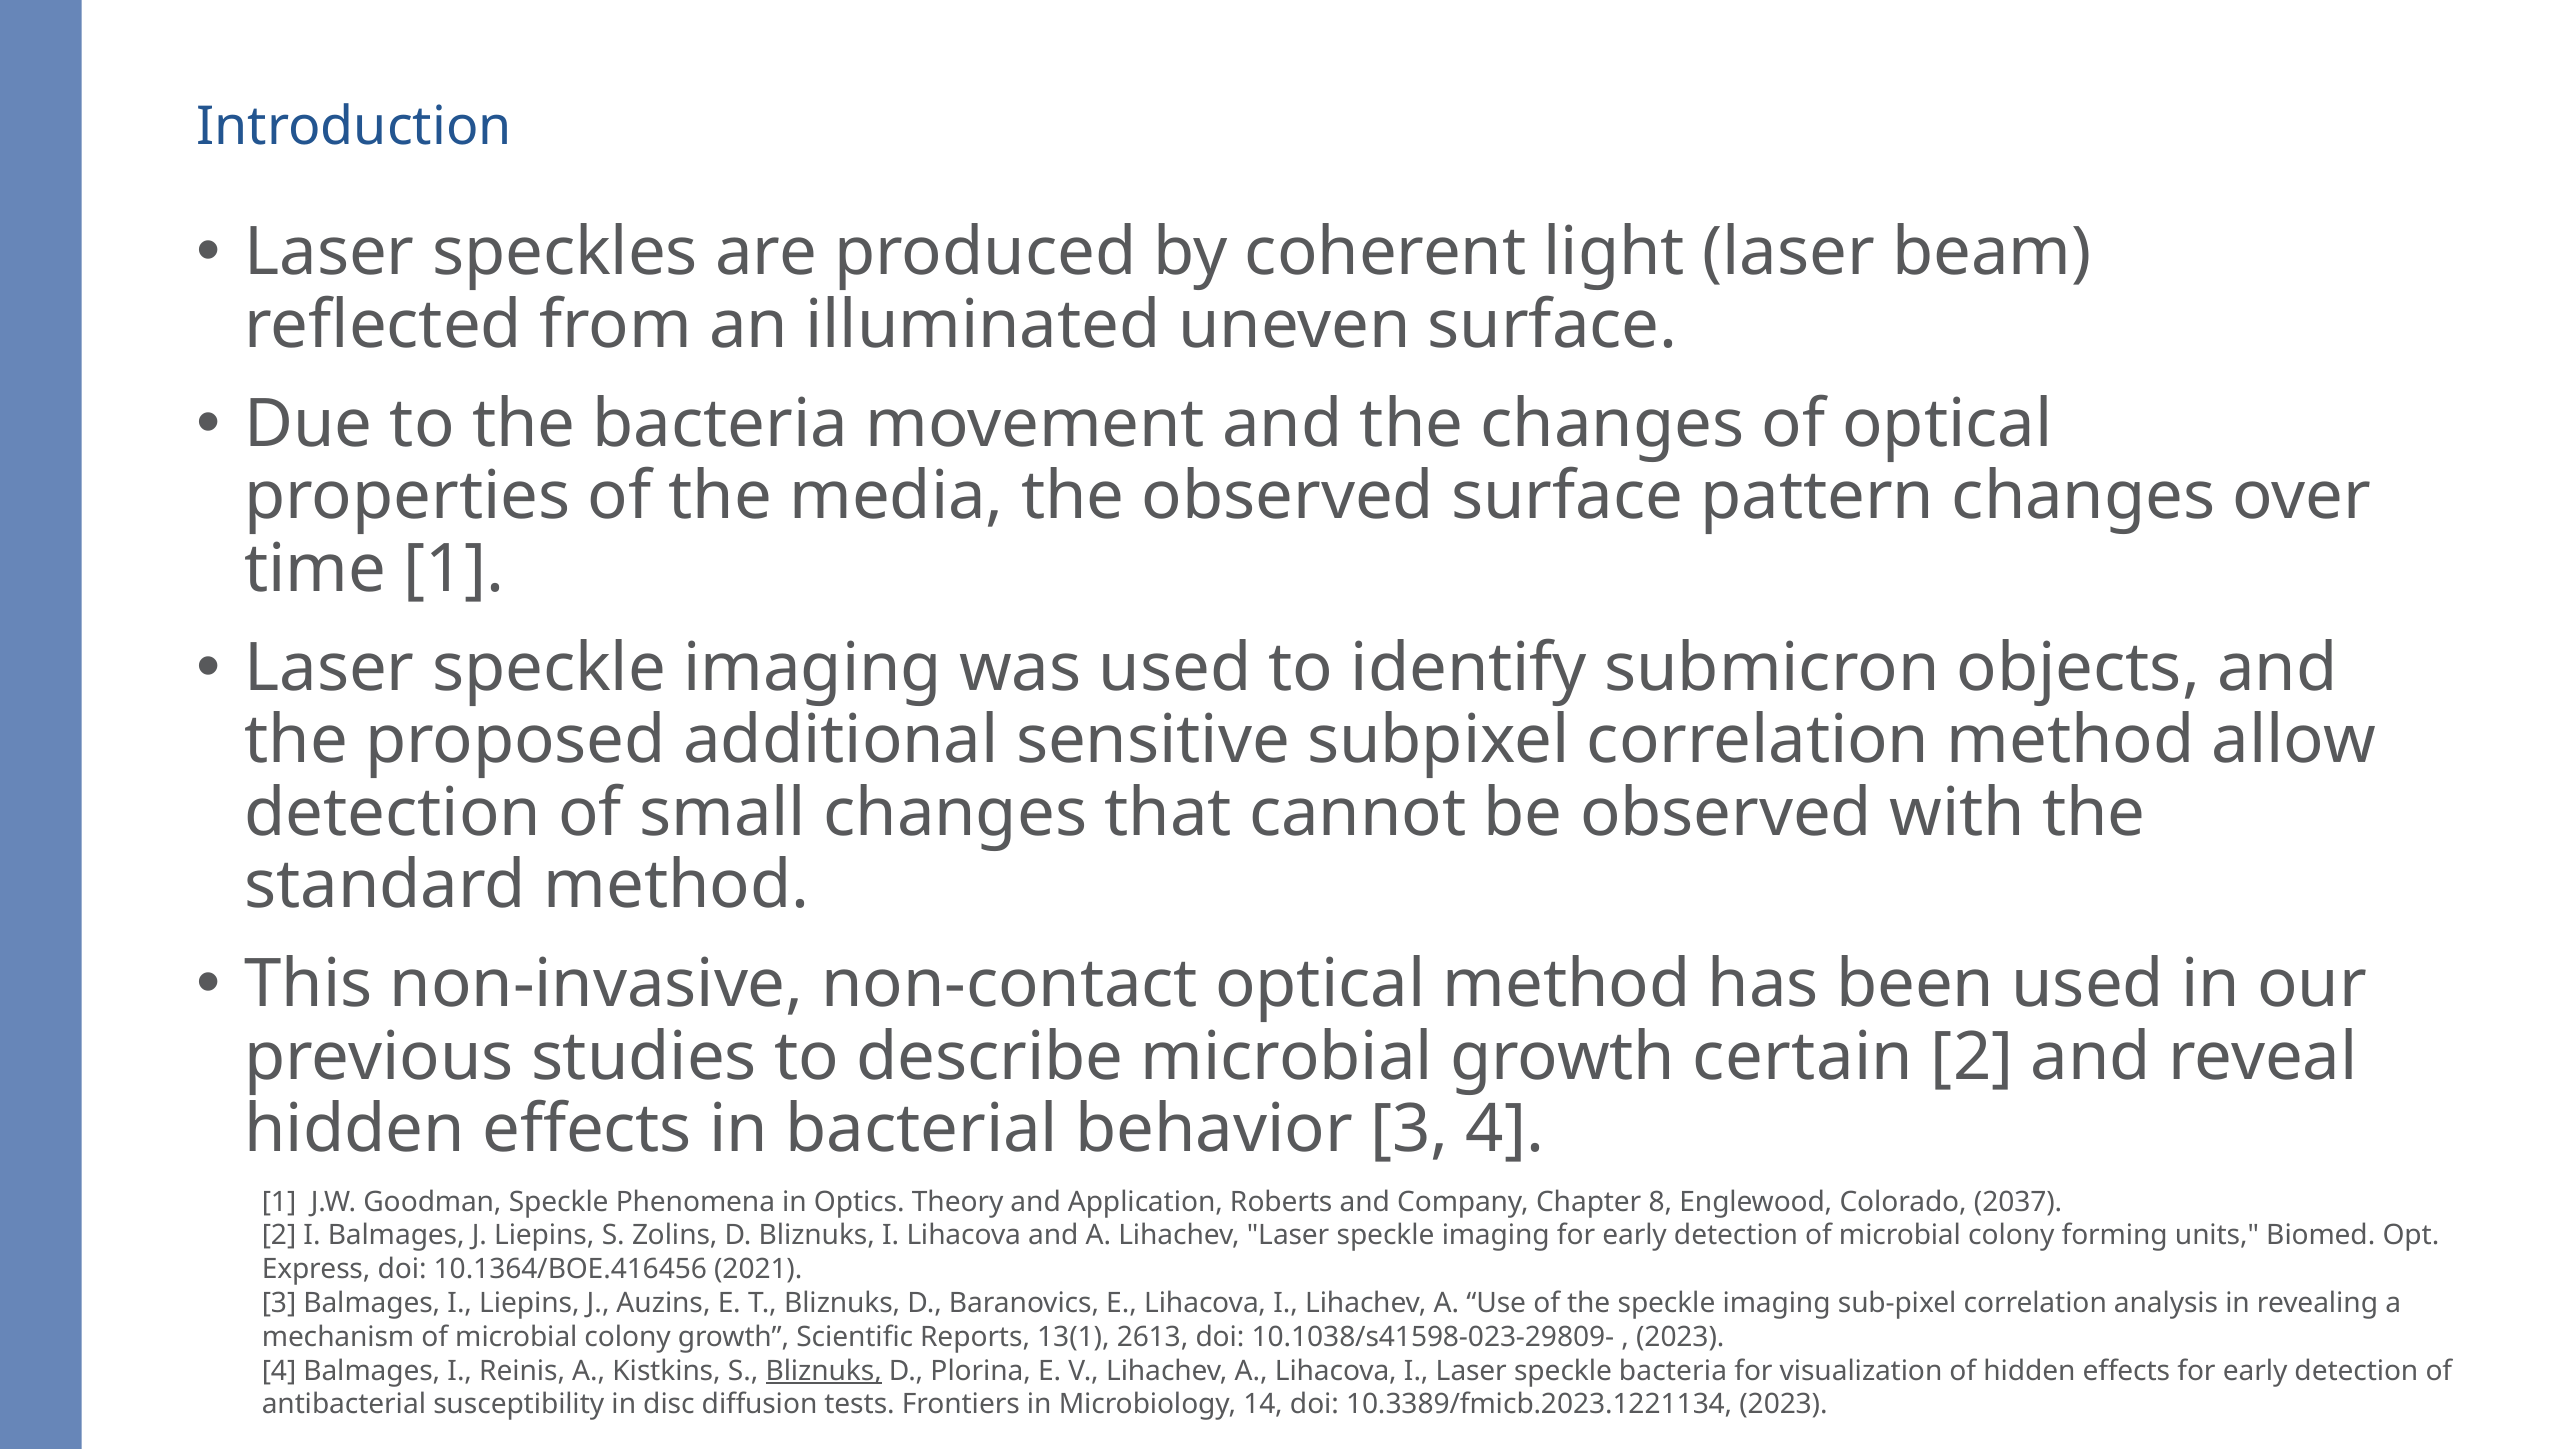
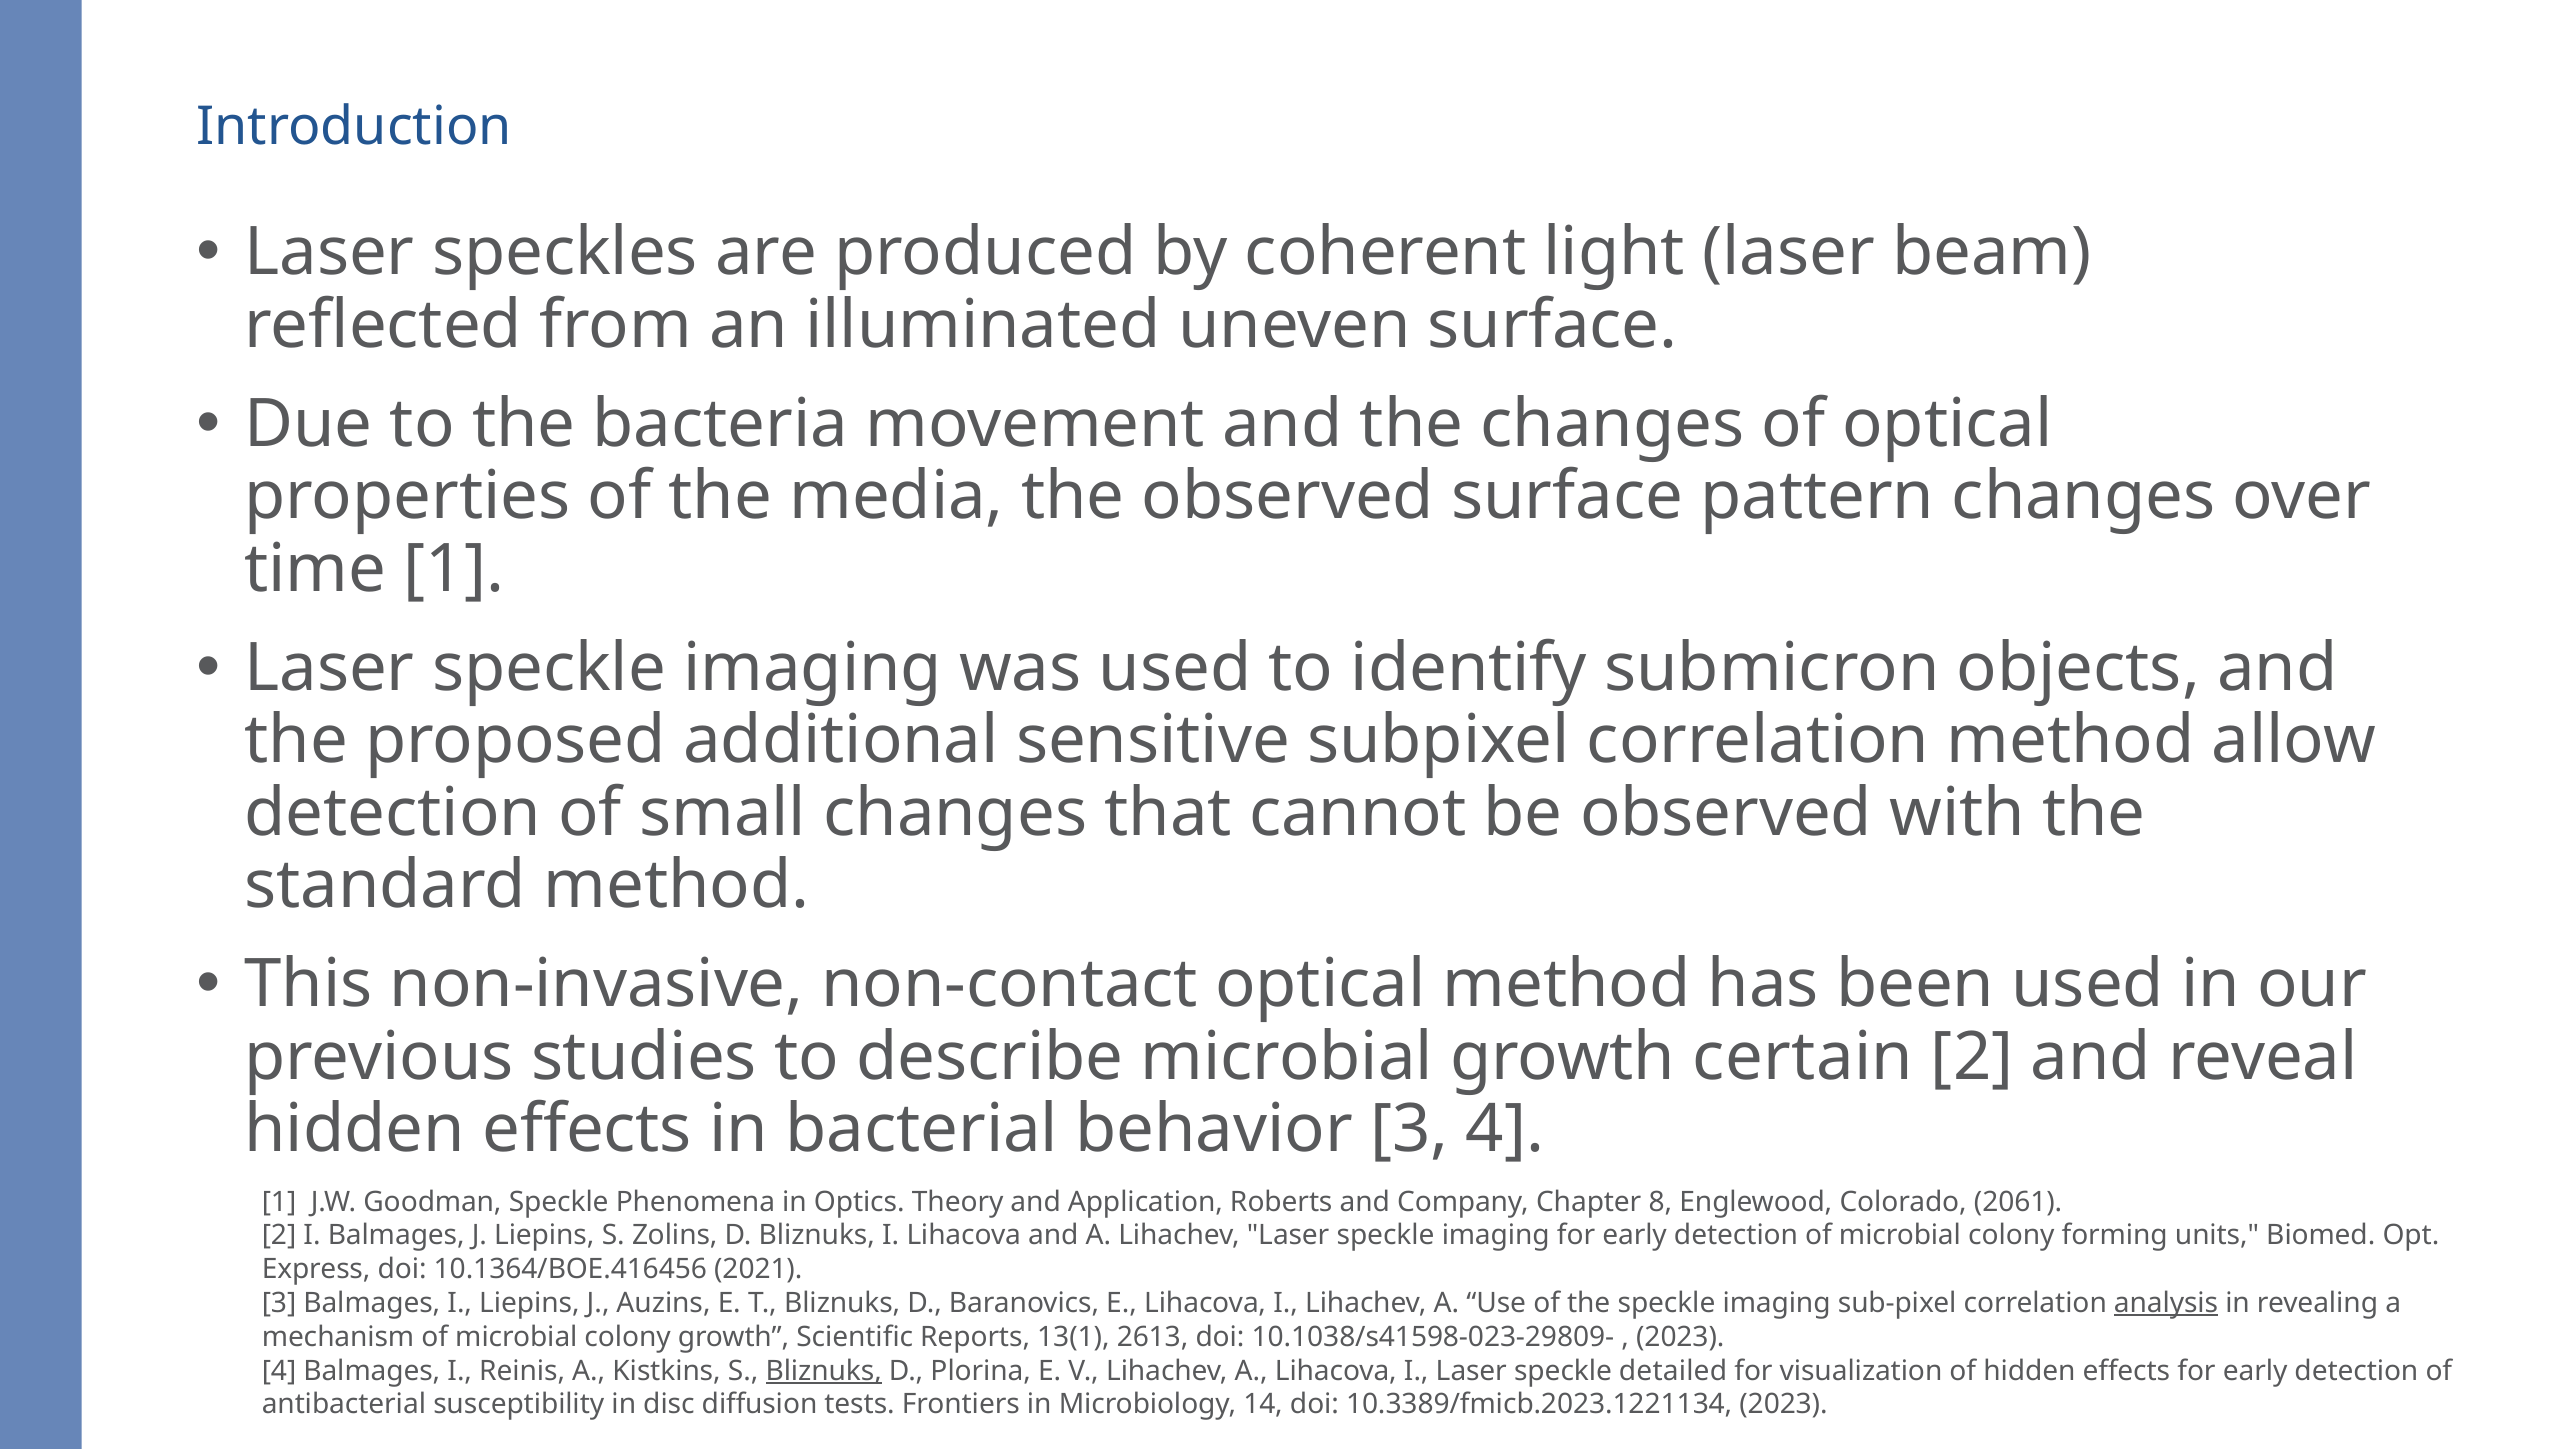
2037: 2037 -> 2061
analysis underline: none -> present
speckle bacteria: bacteria -> detailed
